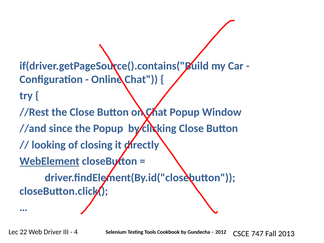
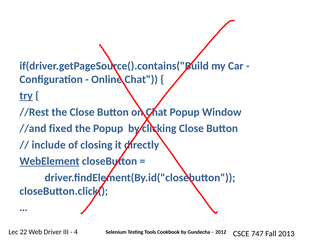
try underline: none -> present
since: since -> fixed
looking: looking -> include
